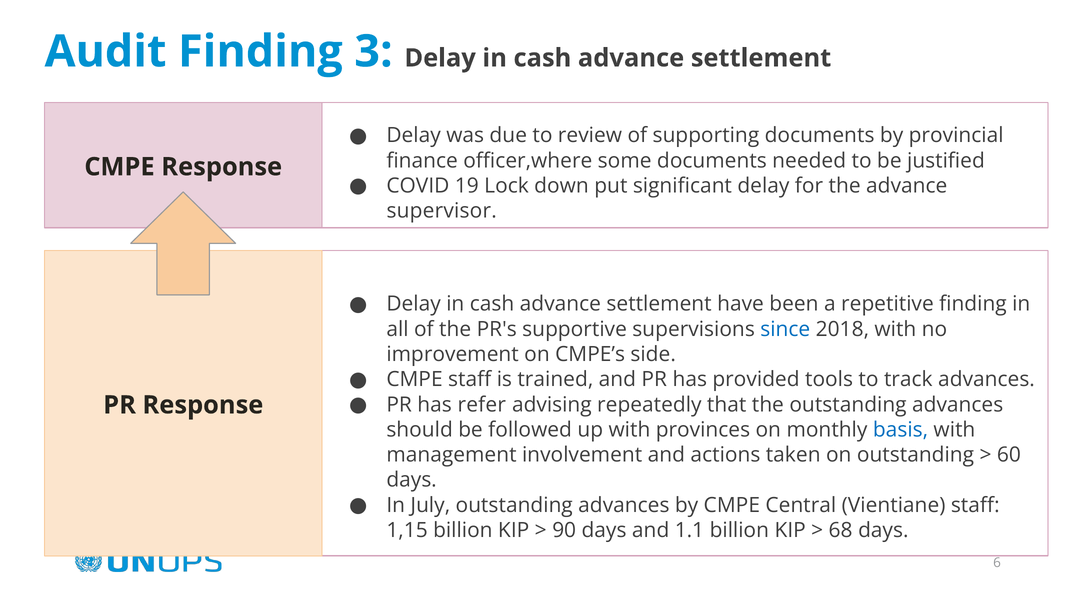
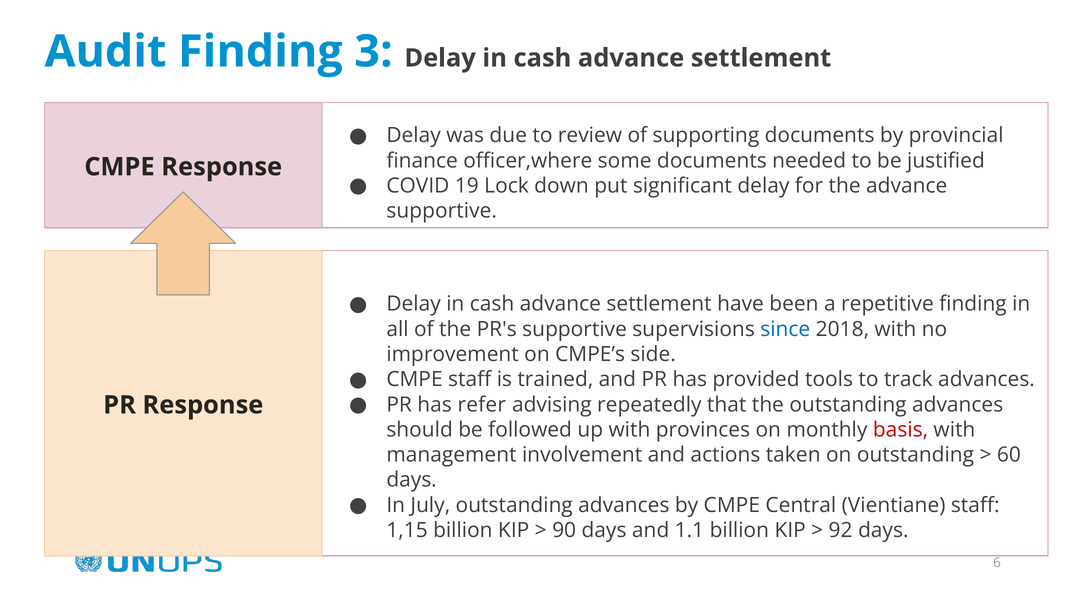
supervisor at (442, 211): supervisor -> supportive
basis colour: blue -> red
68: 68 -> 92
